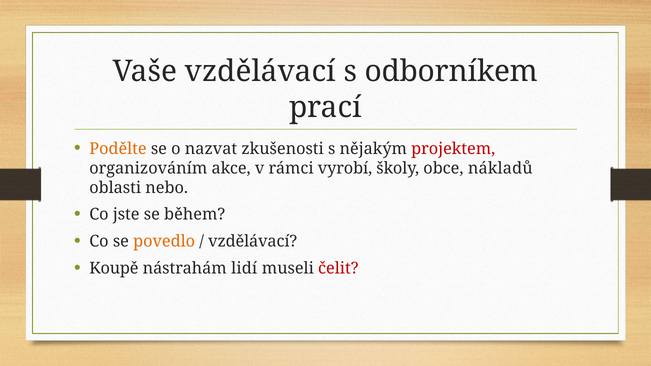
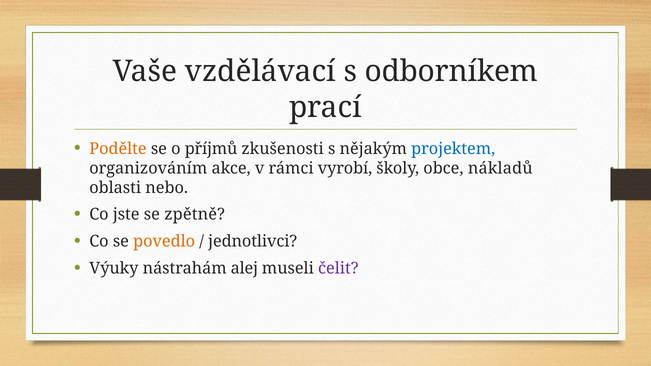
nazvat: nazvat -> příjmů
projektem colour: red -> blue
během: během -> zpětně
vzdělávací at (253, 241): vzdělávací -> jednotlivci
Koupě: Koupě -> Výuky
lidí: lidí -> alej
čelit colour: red -> purple
